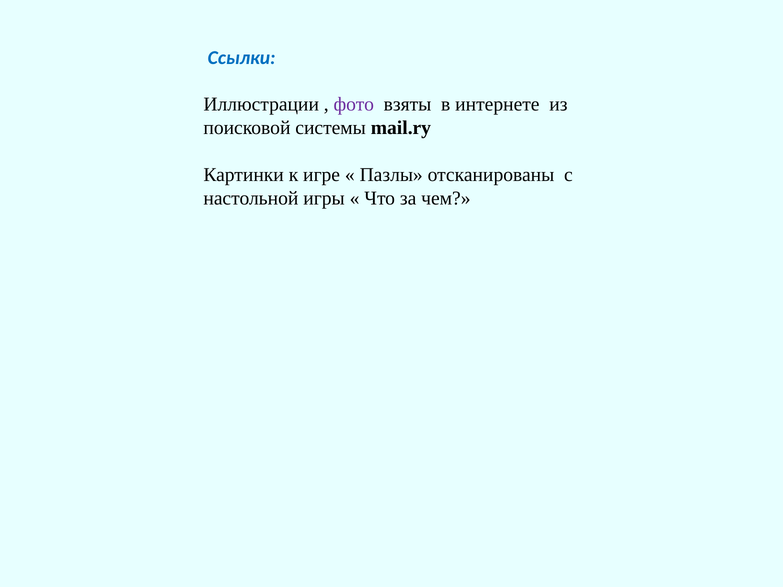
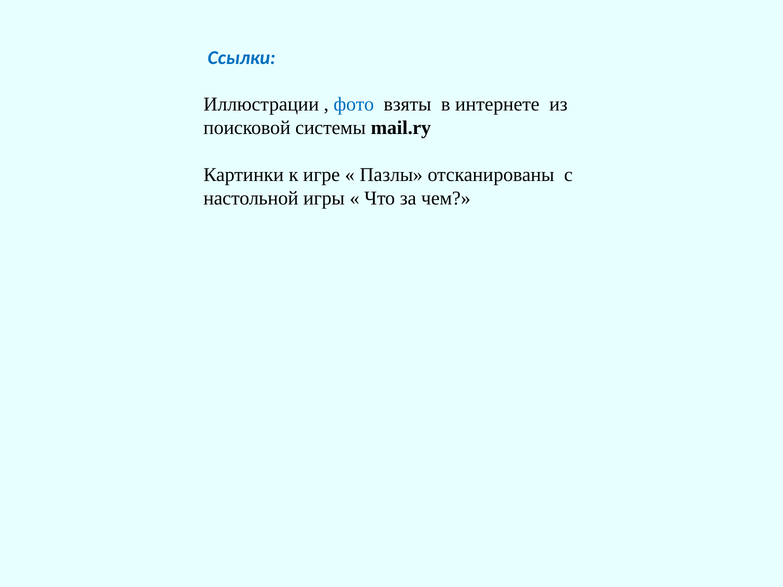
фото colour: purple -> blue
